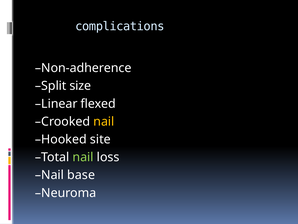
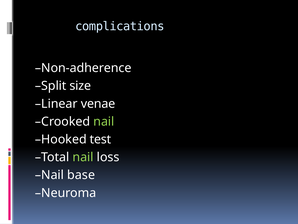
flexed: flexed -> venae
nail at (104, 121) colour: yellow -> light green
site: site -> test
